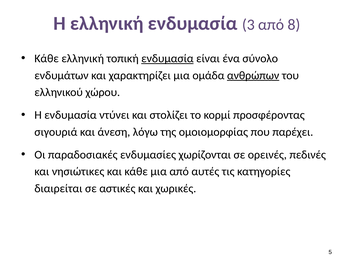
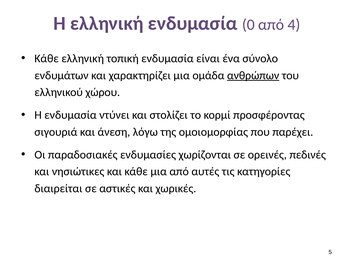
3: 3 -> 0
8: 8 -> 4
ενδυμασία at (167, 59) underline: present -> none
